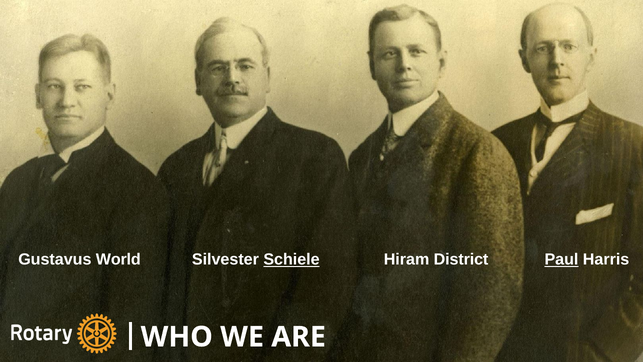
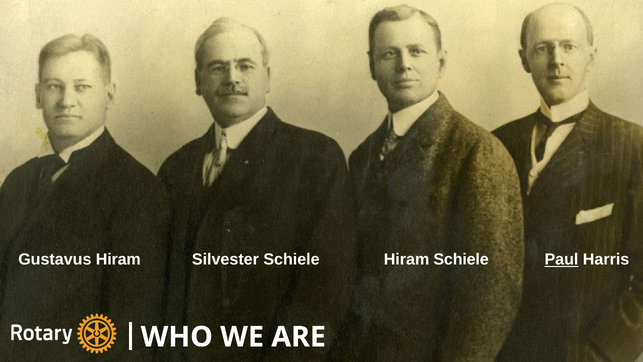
Gustavus World: World -> Hiram
Schiele at (292, 259) underline: present -> none
Hiram District: District -> Schiele
